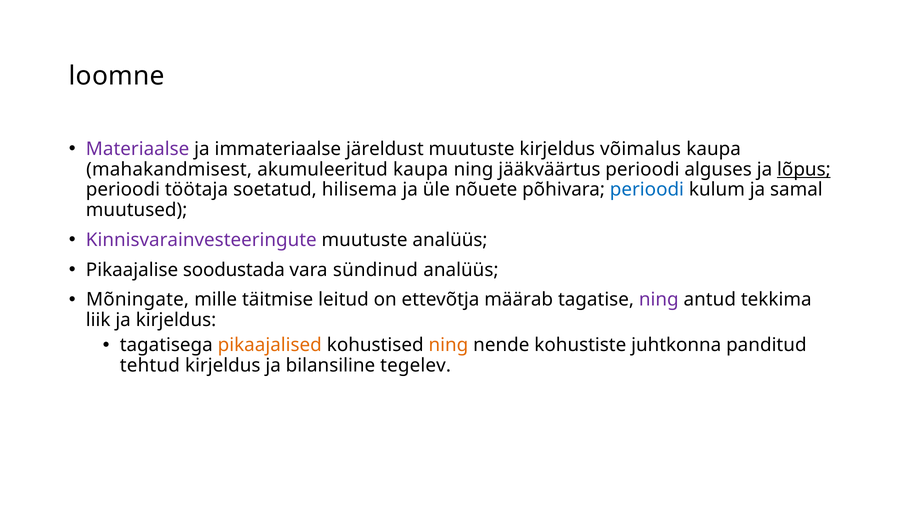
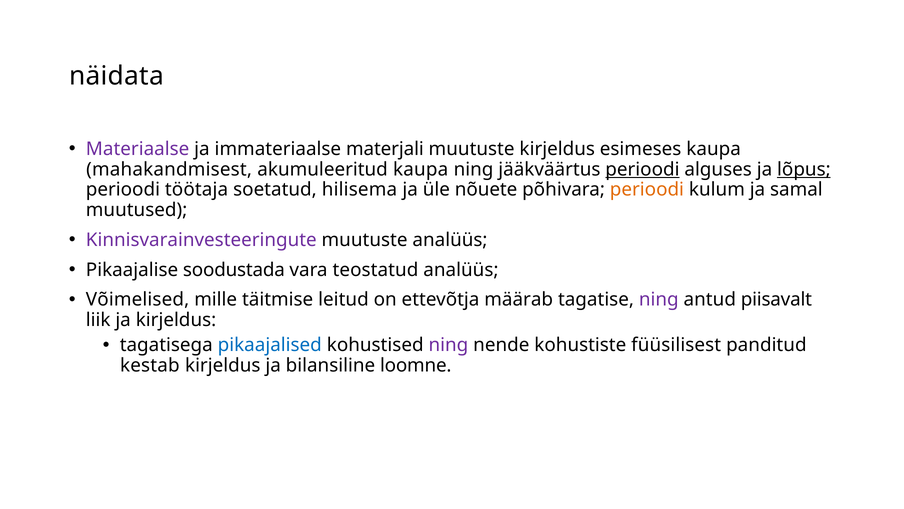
loomne: loomne -> näidata
järeldust: järeldust -> materjali
võimalus: võimalus -> esimeses
perioodi at (642, 169) underline: none -> present
perioodi at (647, 190) colour: blue -> orange
sündinud: sündinud -> teostatud
Mõningate: Mõningate -> Võimelised
tekkima: tekkima -> piisavalt
pikaajalised colour: orange -> blue
ning at (448, 345) colour: orange -> purple
juhtkonna: juhtkonna -> füüsilisest
tehtud: tehtud -> kestab
tegelev: tegelev -> loomne
